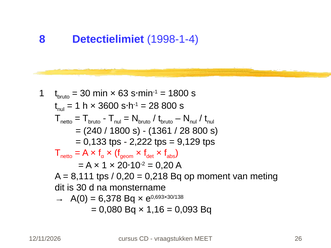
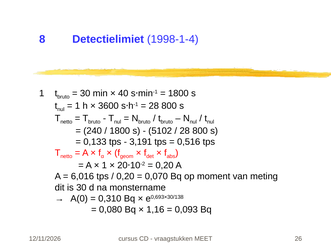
63: 63 -> 40
1361: 1361 -> 5102
2,222: 2,222 -> 3,191
9,129: 9,129 -> 0,516
8,111: 8,111 -> 6,016
0,218: 0,218 -> 0,070
6,378: 6,378 -> 0,310
